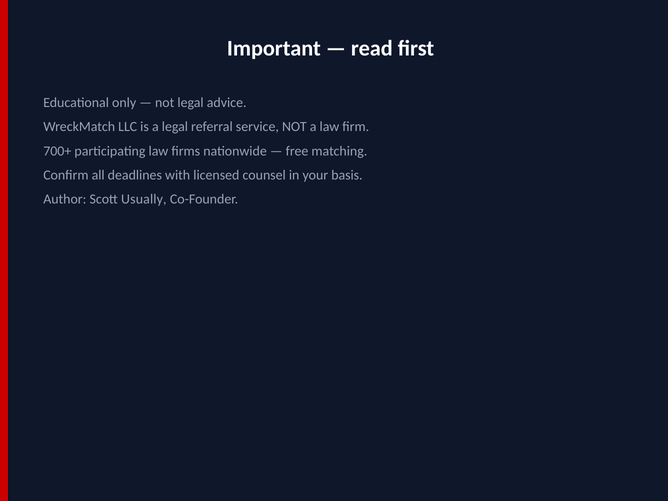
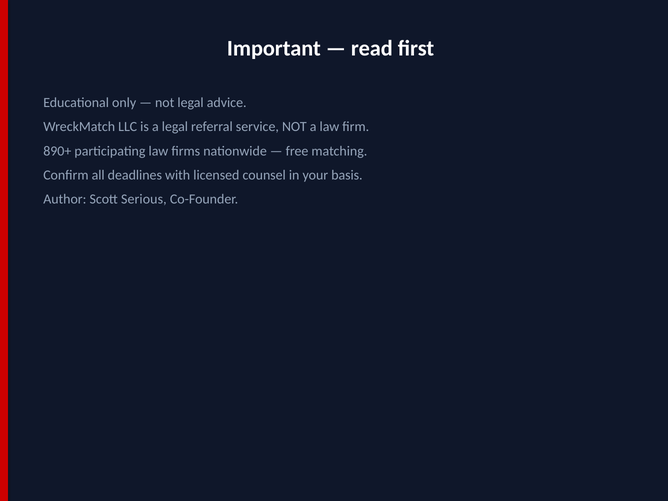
700+: 700+ -> 890+
Usually: Usually -> Serious
